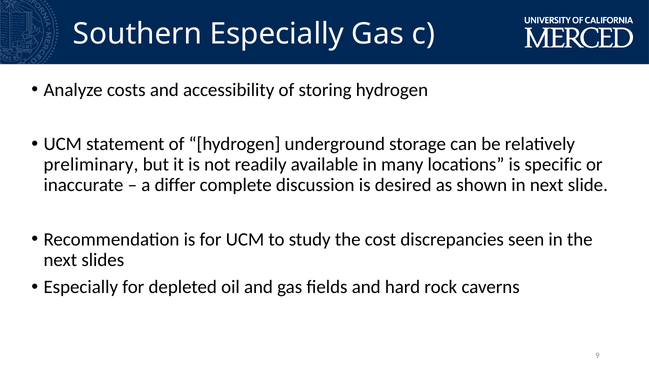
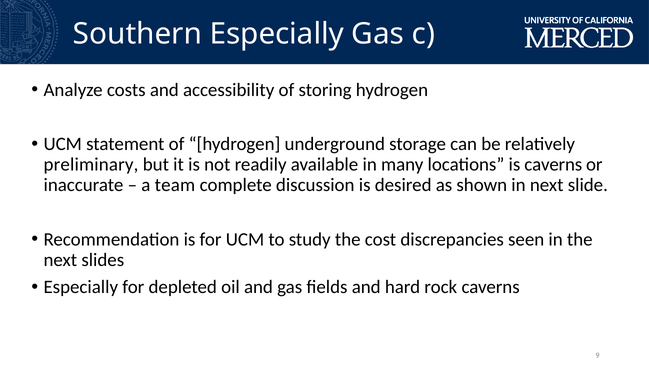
is specific: specific -> caverns
differ: differ -> team
